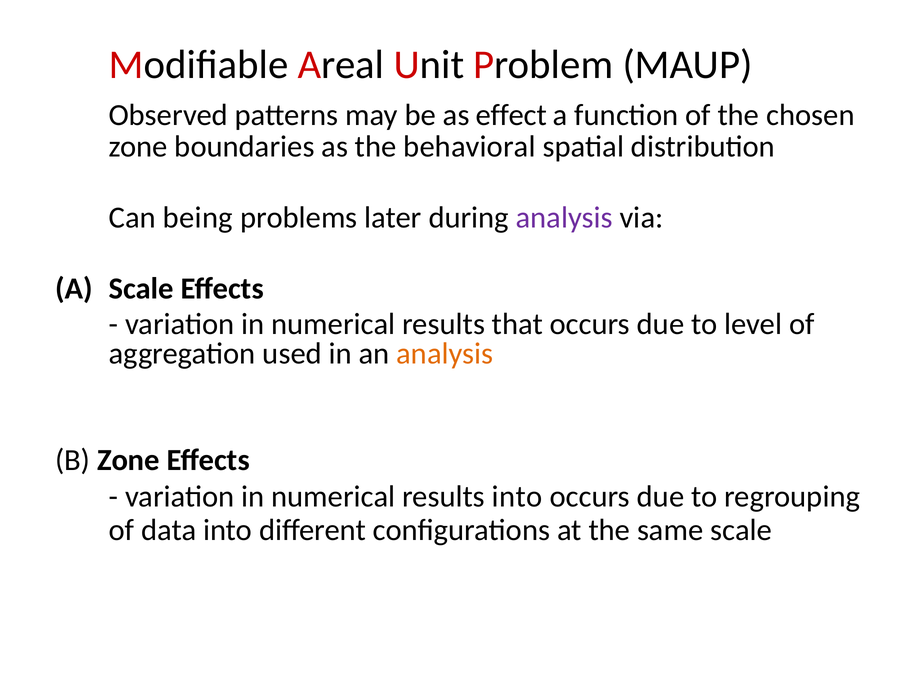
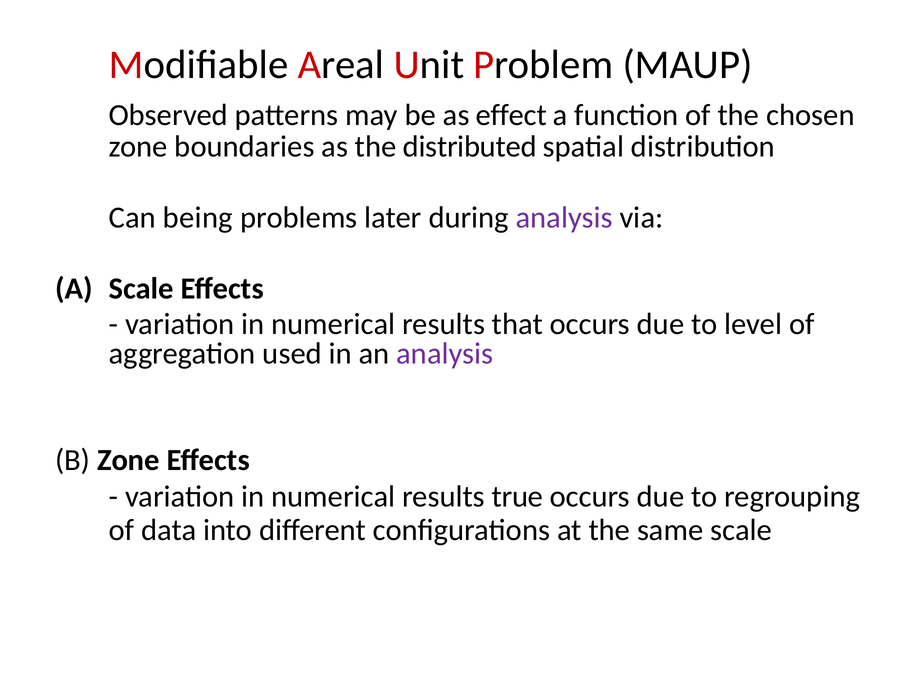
behavioral: behavioral -> distributed
analysis at (445, 354) colour: orange -> purple
results into: into -> true
